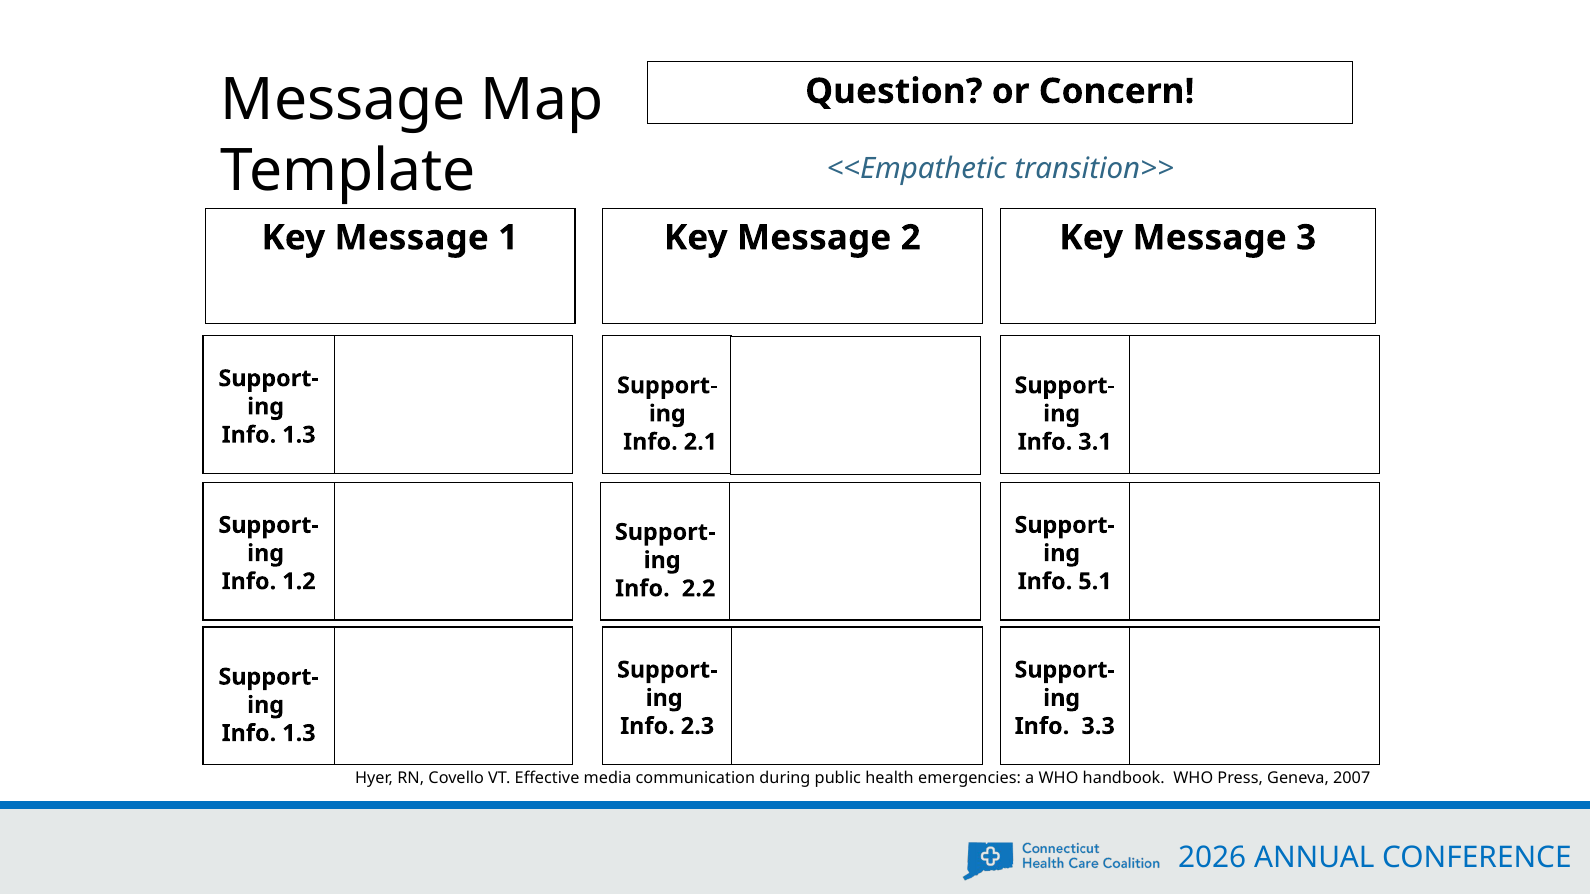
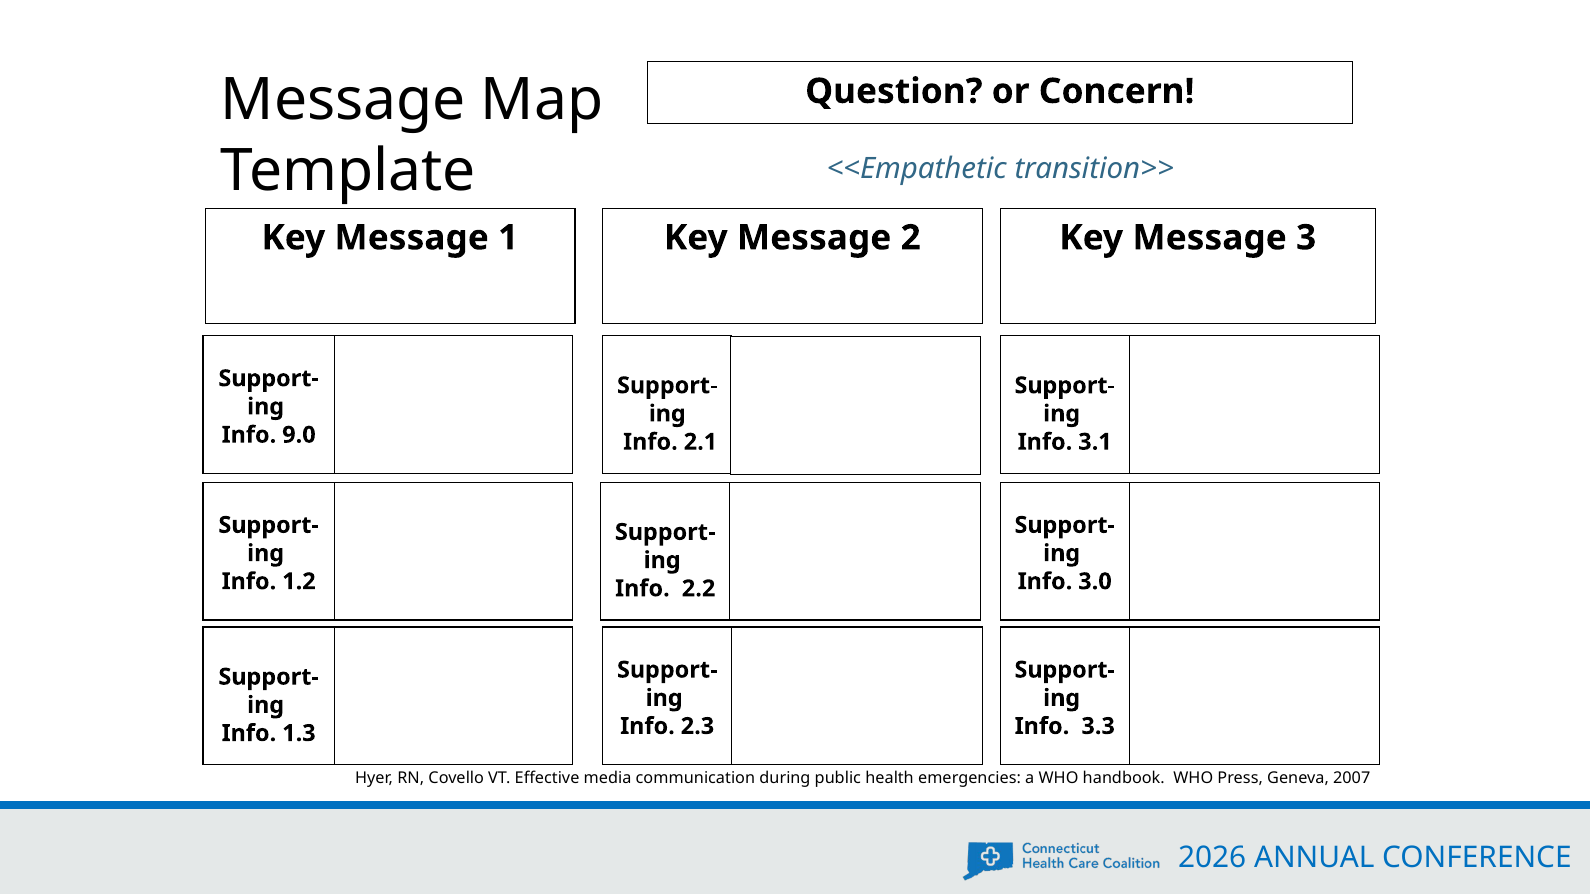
1.3 at (299, 435): 1.3 -> 9.0
5.1: 5.1 -> 3.0
